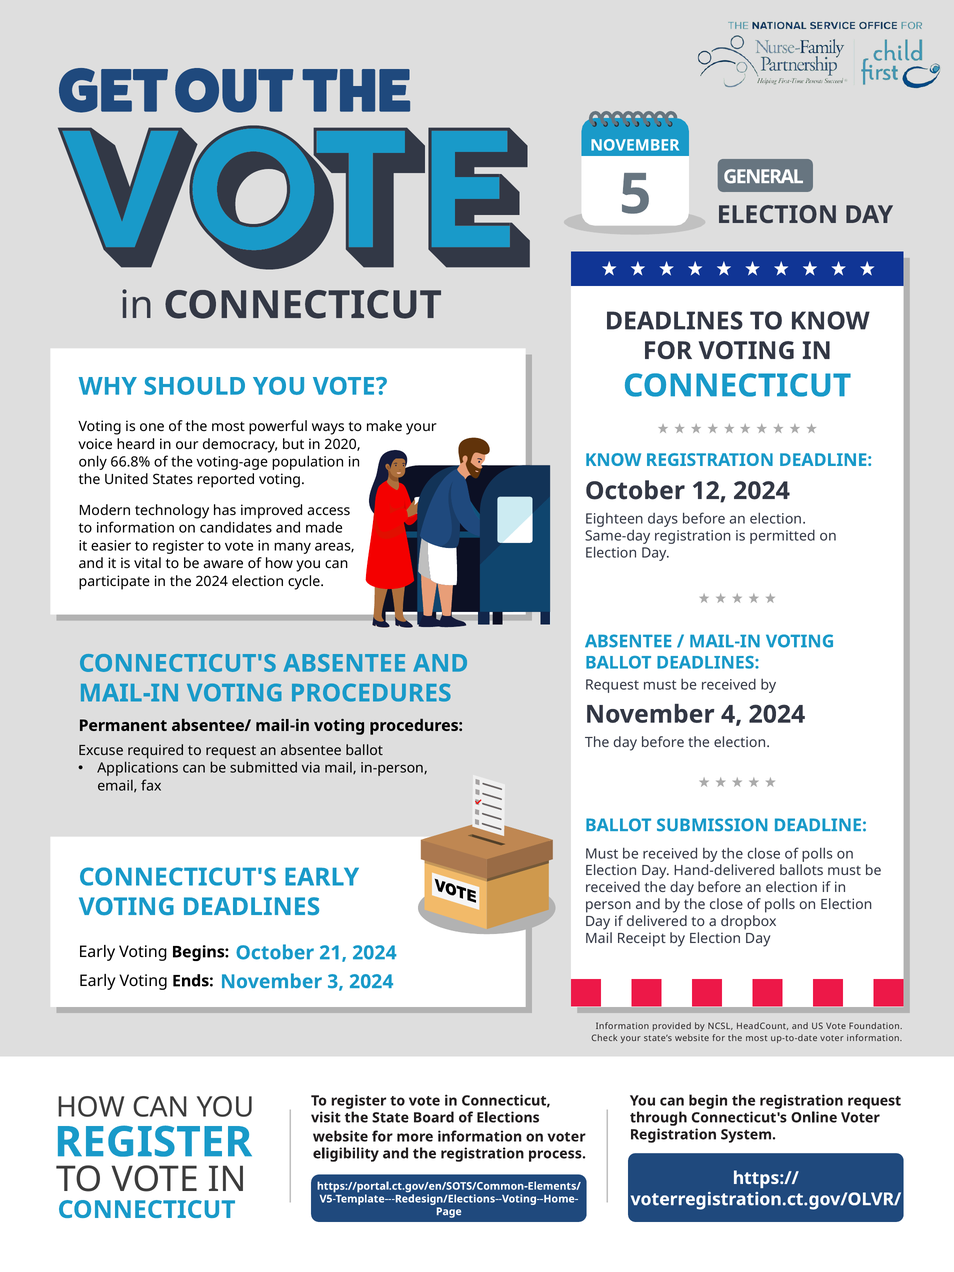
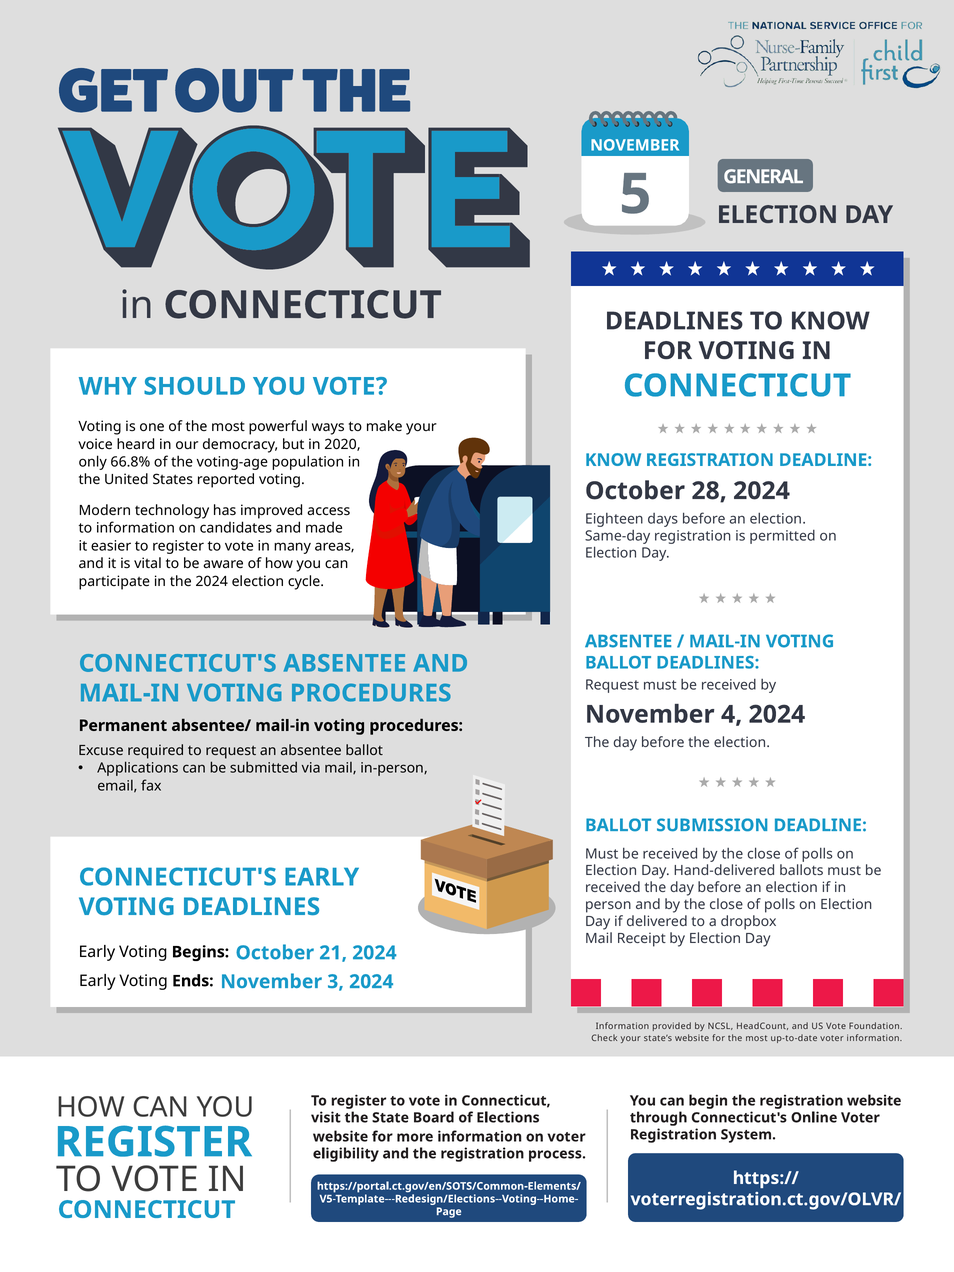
12: 12 -> 28
registration request: request -> website
